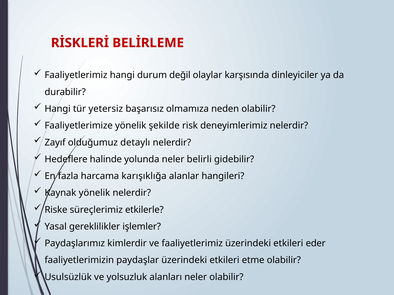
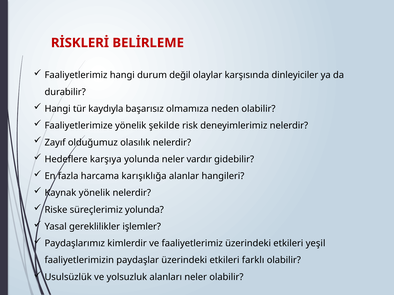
yetersiz: yetersiz -> kaydıyla
detaylı: detaylı -> olasılık
halinde: halinde -> karşıya
belirli: belirli -> vardır
süreçlerimiz etkilerle: etkilerle -> yolunda
eder: eder -> yeşil
etme: etme -> farklı
